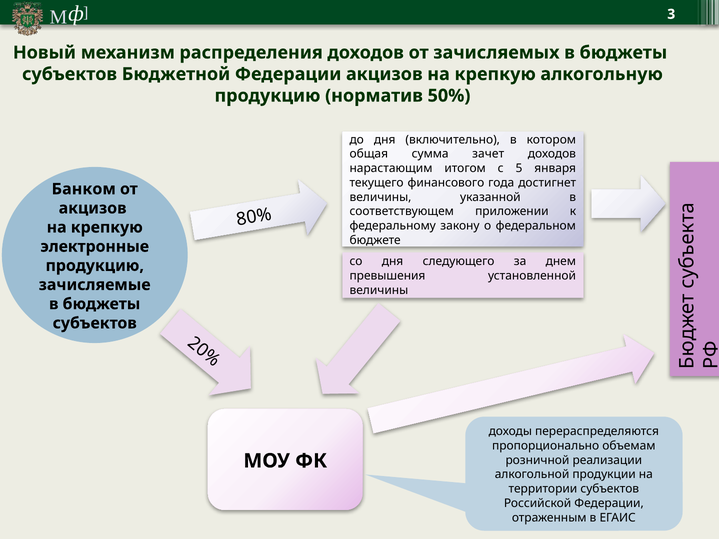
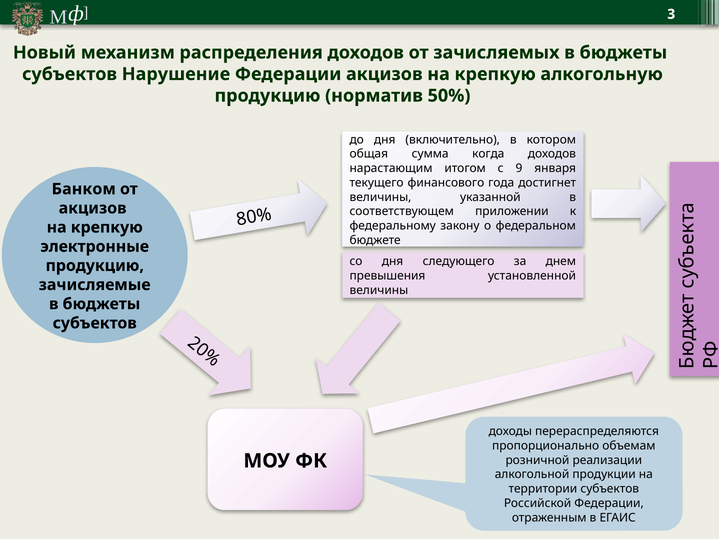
Бюджетной: Бюджетной -> Нарушение
зачет: зачет -> когда
5: 5 -> 9
